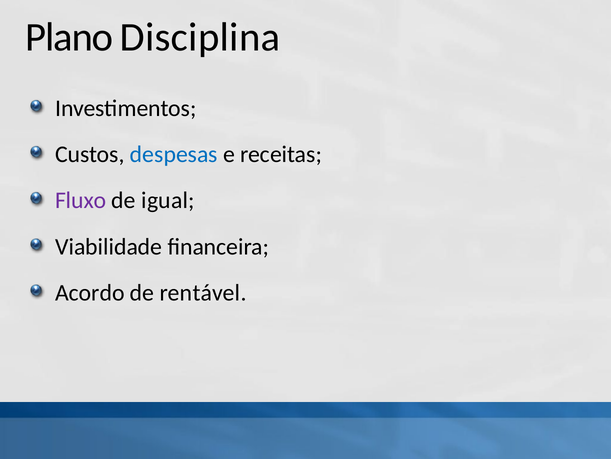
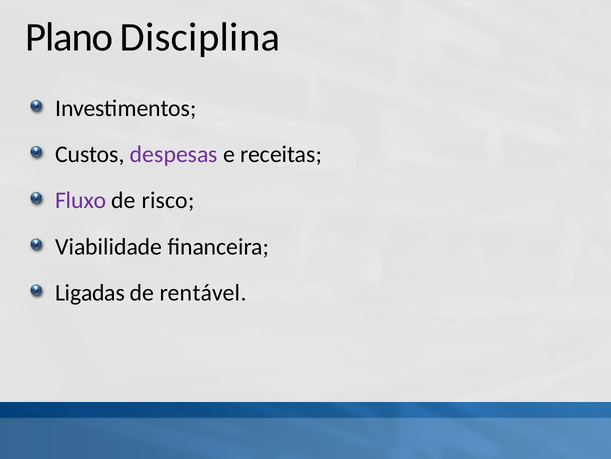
despesas colour: blue -> purple
igual: igual -> risco
Acordo: Acordo -> Ligadas
